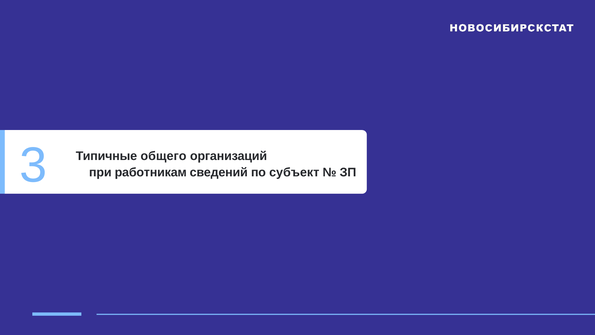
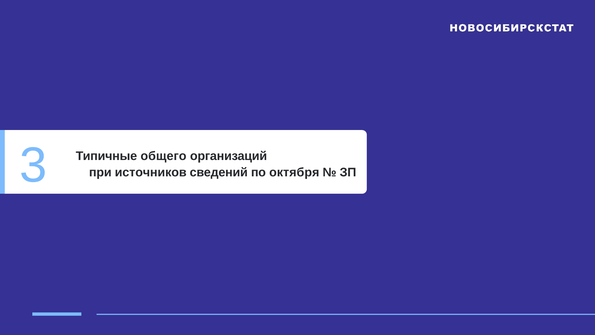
работникам: работникам -> источников
субъект: субъект -> октября
